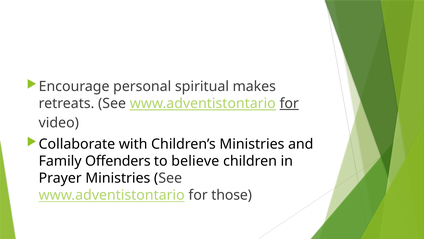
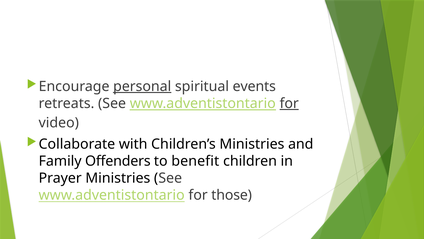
personal underline: none -> present
makes: makes -> events
believe: believe -> benefit
